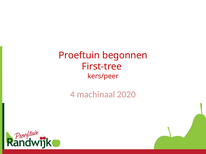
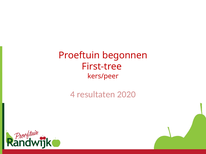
machinaal: machinaal -> resultaten
